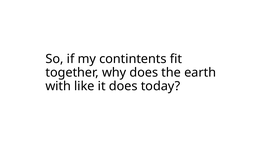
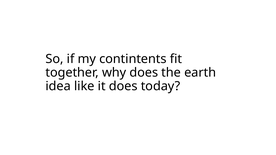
with: with -> idea
